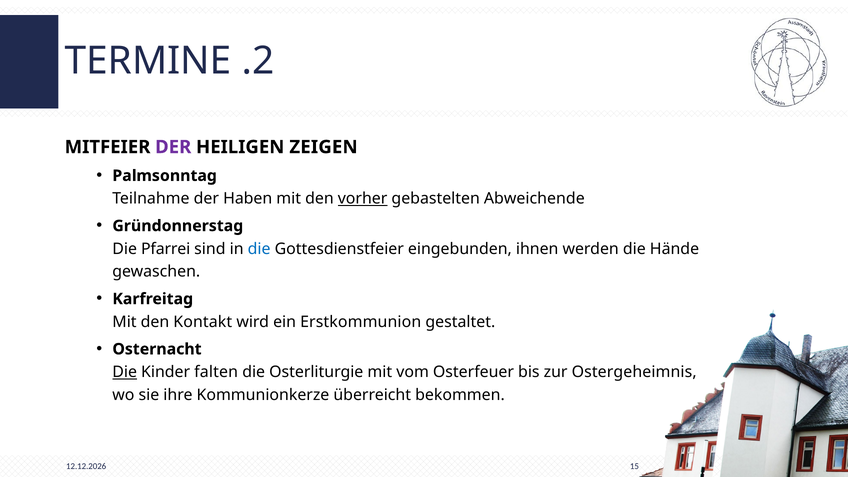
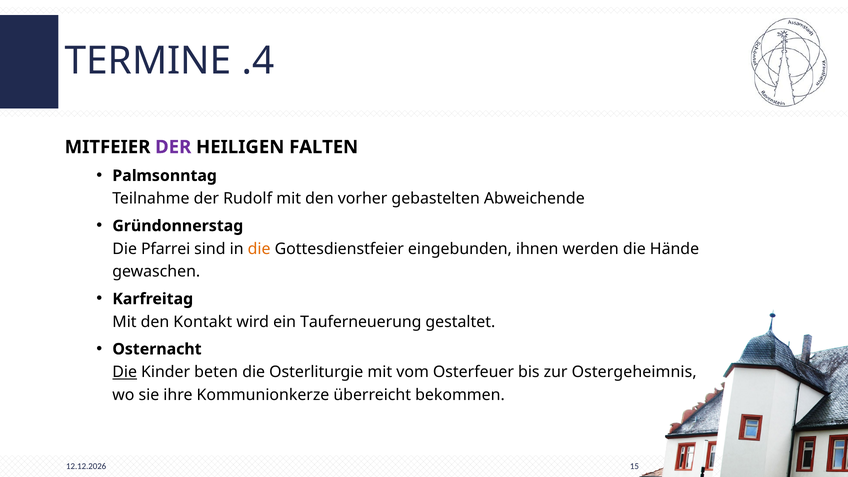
.2: .2 -> .4
ZEIGEN: ZEIGEN -> FALTEN
Haben: Haben -> Rudolf
vorher underline: present -> none
die at (259, 249) colour: blue -> orange
Erstkommunion: Erstkommunion -> Tauferneuerung
falten: falten -> beten
